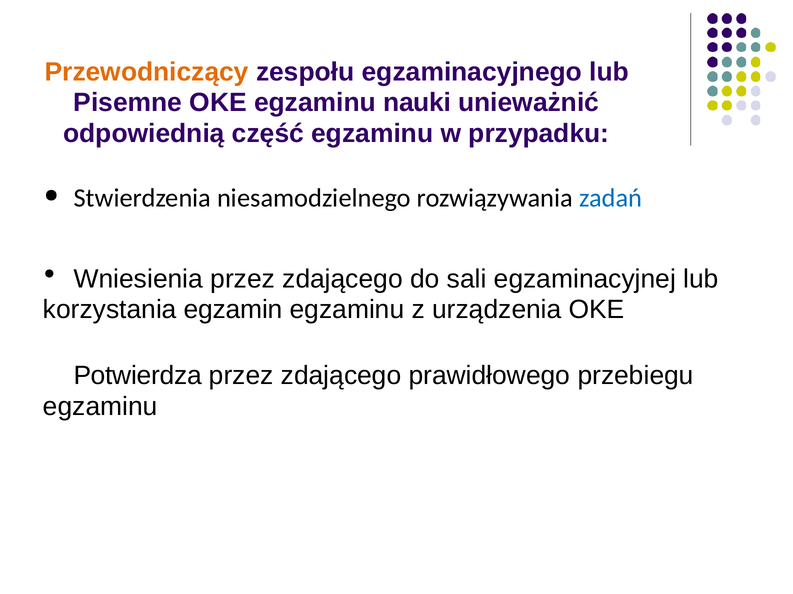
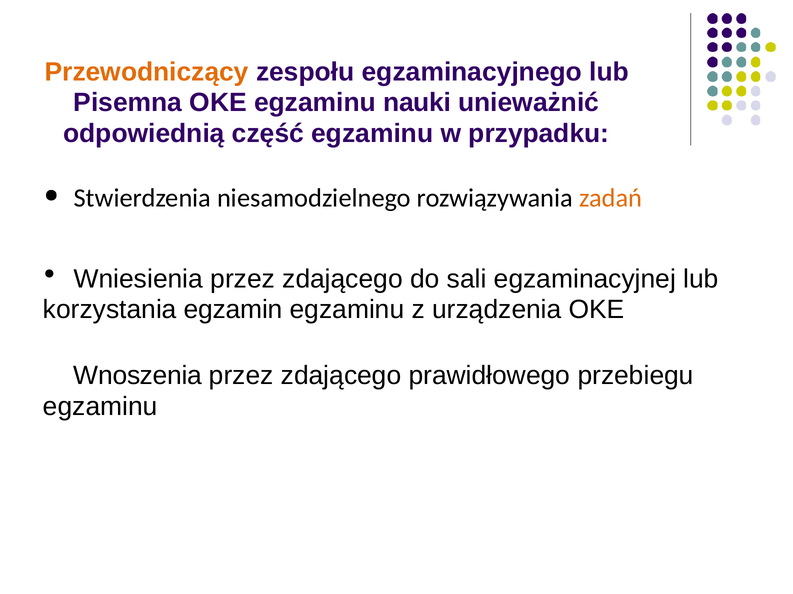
Pisemne: Pisemne -> Pisemna
zadań colour: blue -> orange
Potwierdza: Potwierdza -> Wnoszenia
